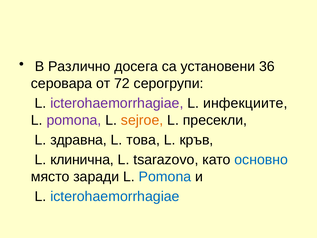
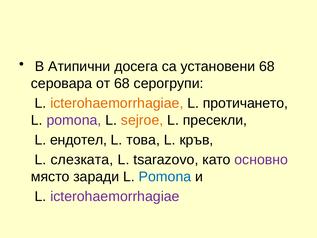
Различно: Различно -> Атипични
установени 36: 36 -> 68
от 72: 72 -> 68
icterohaemorrhagiae at (117, 103) colour: purple -> orange
инфекциите: инфекциите -> протичането
здравна: здравна -> ендотел
клинична: клинична -> слезката
основно colour: blue -> purple
icterohaemorrhagiae at (115, 196) colour: blue -> purple
